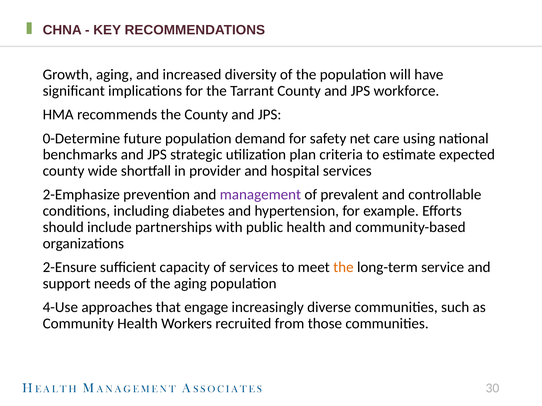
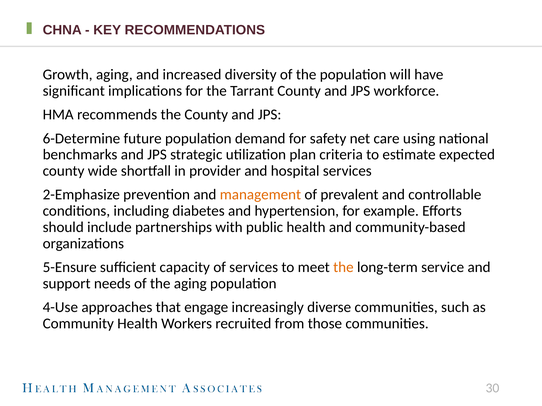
0-Determine: 0-Determine -> 6-Determine
management colour: purple -> orange
2-Ensure: 2-Ensure -> 5-Ensure
